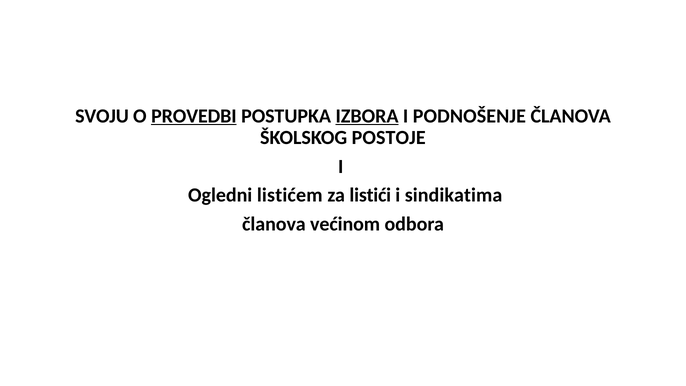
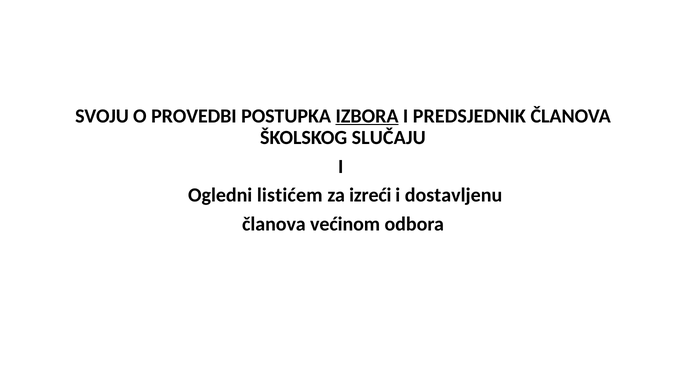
PROVEDBI underline: present -> none
PODNOŠENJE: PODNOŠENJE -> PREDSJEDNIK
POSTOJE: POSTOJE -> SLUČAJU
listići: listići -> izreći
sindikatima: sindikatima -> dostavljenu
